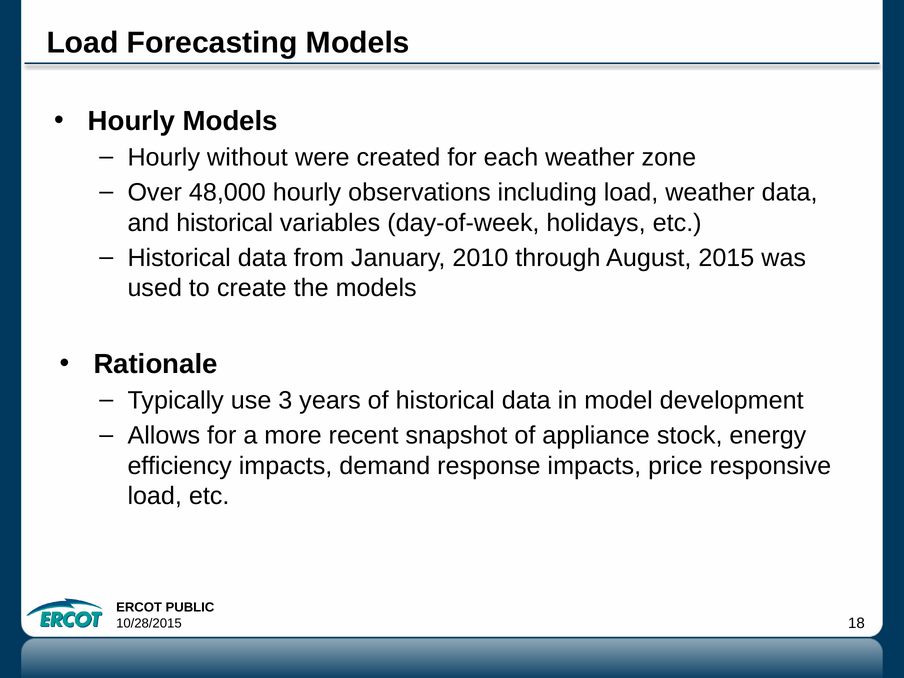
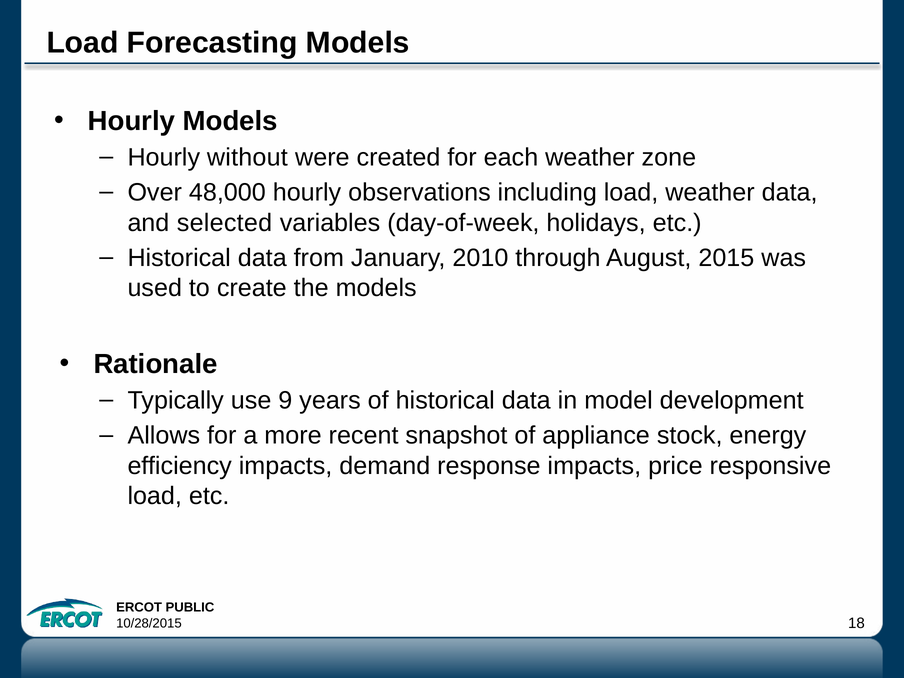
and historical: historical -> selected
3: 3 -> 9
